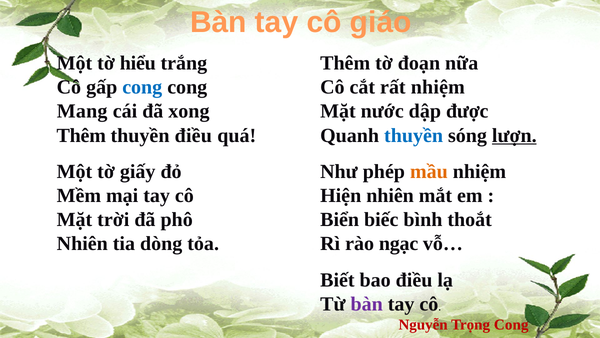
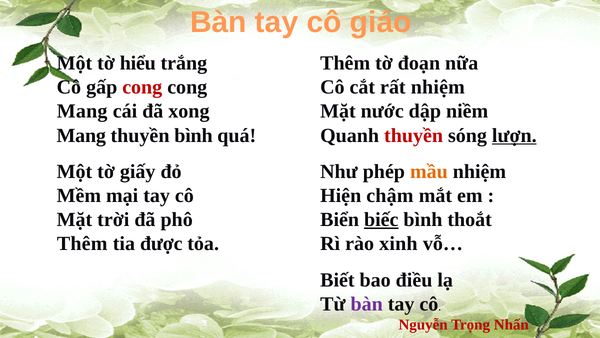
cong at (142, 87) colour: blue -> red
được: được -> niềm
Thêm at (81, 135): Thêm -> Mang
thuyền điều: điều -> bình
thuyền at (414, 135) colour: blue -> red
Hiện nhiên: nhiên -> chậm
biếc underline: none -> present
Nhiên at (82, 243): Nhiên -> Thêm
dòng: dòng -> được
ngạc: ngạc -> xinh
Trọng Cong: Cong -> Nhấn
